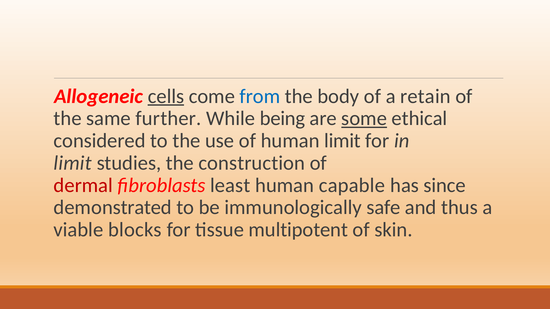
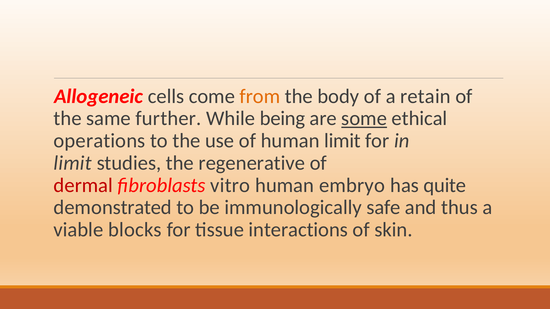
cells underline: present -> none
from colour: blue -> orange
considered: considered -> operations
construction: construction -> regenerative
least: least -> vitro
capable: capable -> embryo
since: since -> quite
multipotent: multipotent -> interactions
